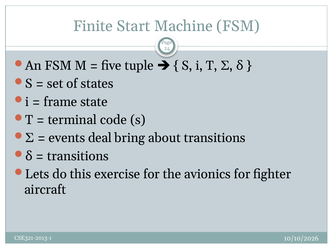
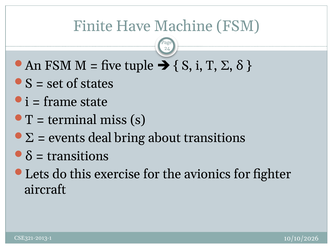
Start: Start -> Have
code: code -> miss
